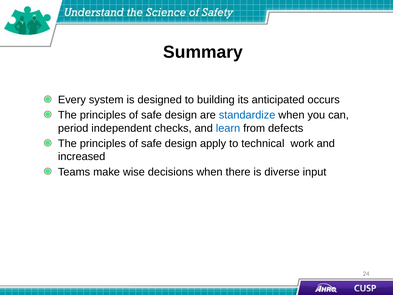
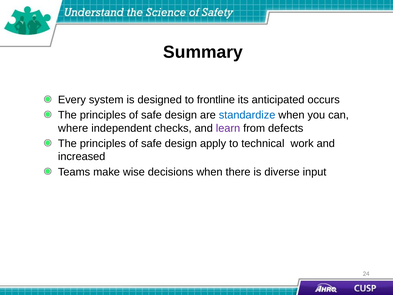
building: building -> frontline
period: period -> where
learn colour: blue -> purple
